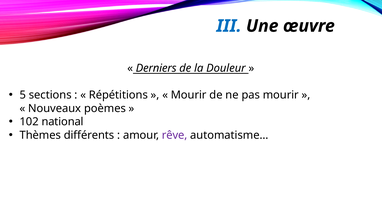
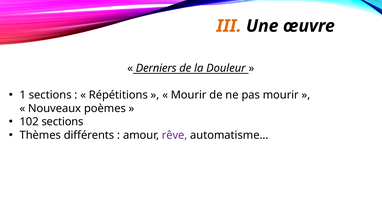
III colour: blue -> orange
5: 5 -> 1
102 national: national -> sections
